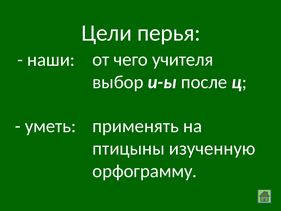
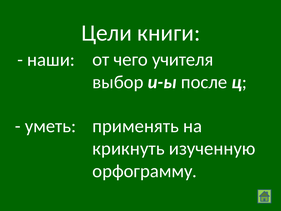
перья: перья -> книги
птицыны: птицыны -> крикнуть
